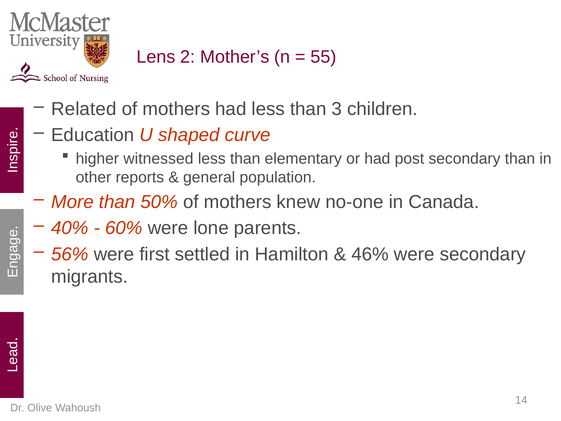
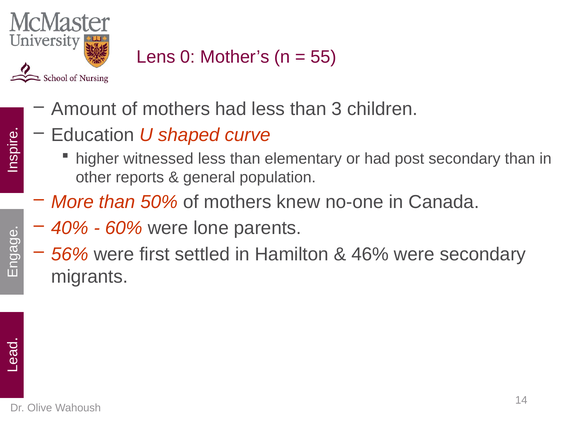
2: 2 -> 0
Related: Related -> Amount
